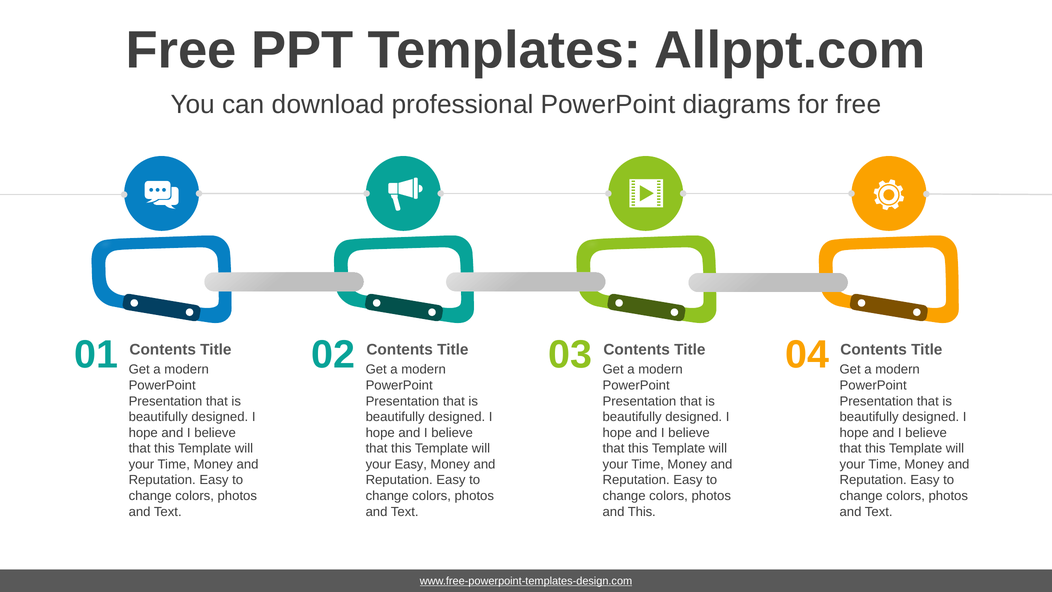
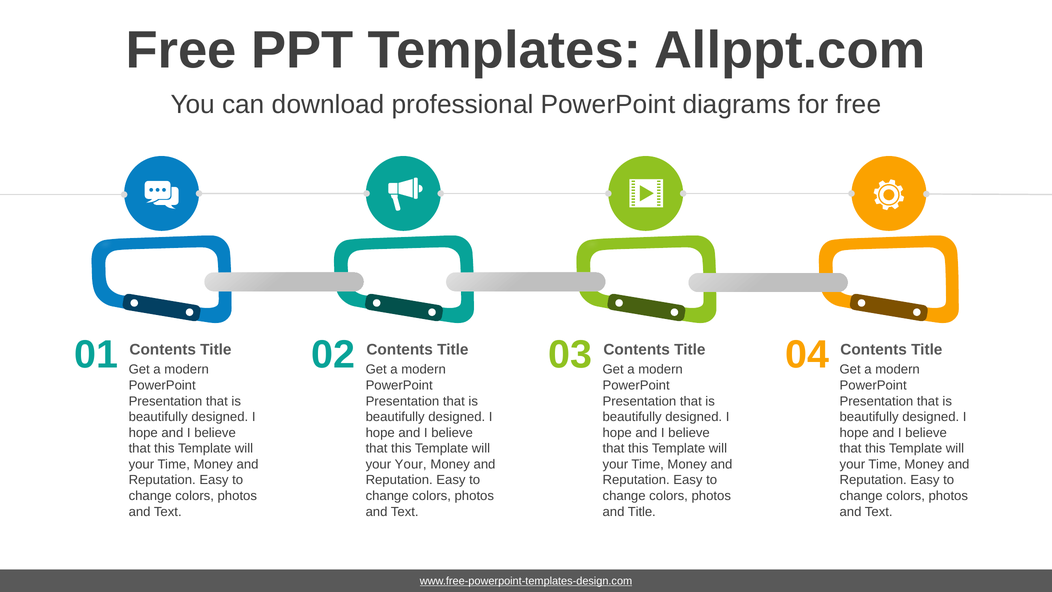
your Easy: Easy -> Your
and This: This -> Title
